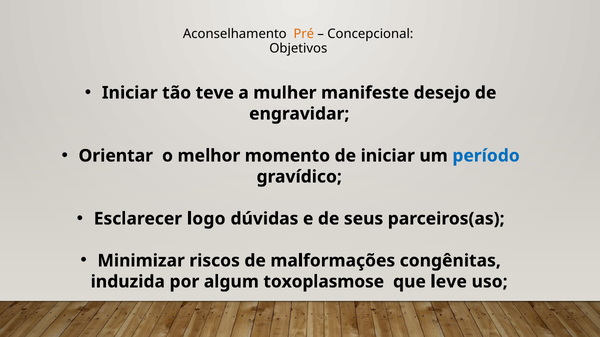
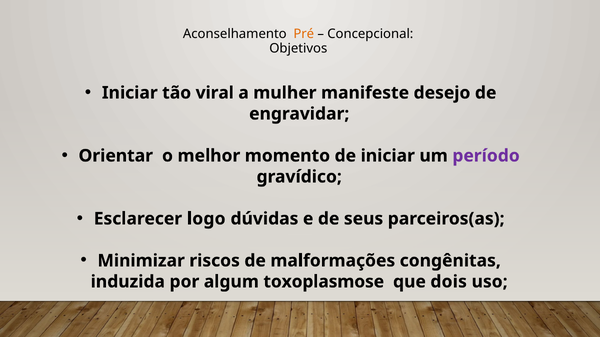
teve: teve -> viral
período colour: blue -> purple
leve: leve -> dois
